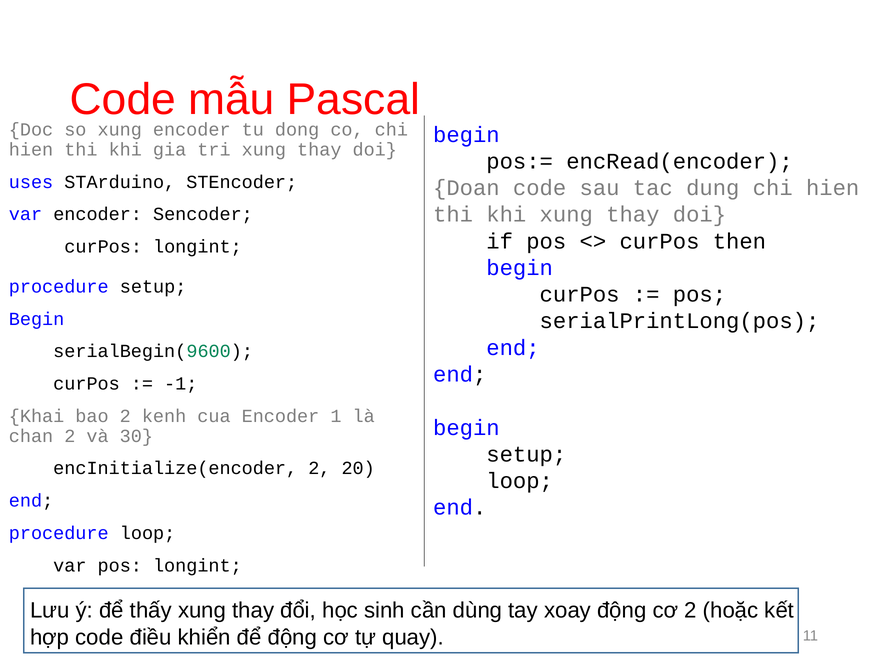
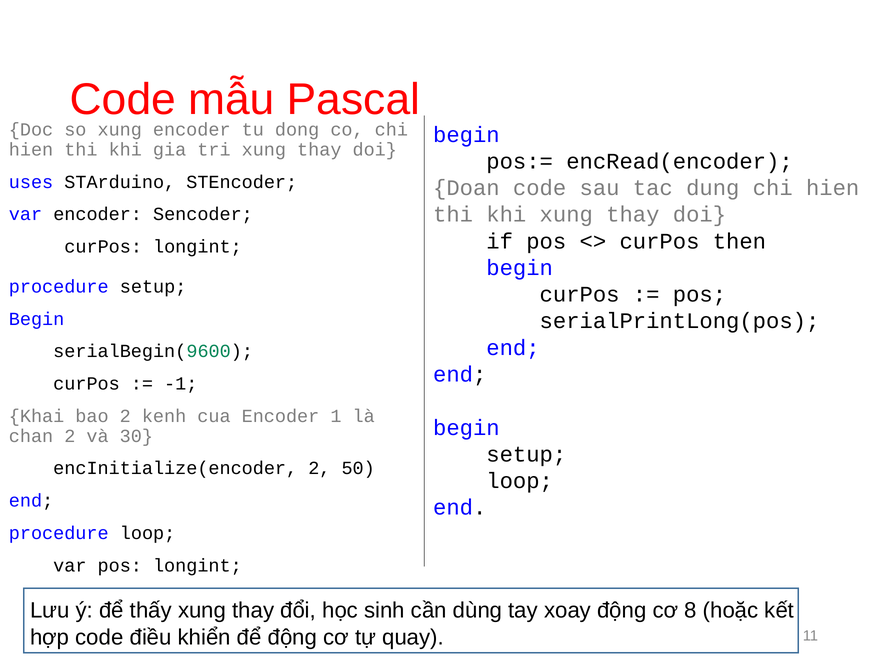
20: 20 -> 50
cơ 2: 2 -> 8
